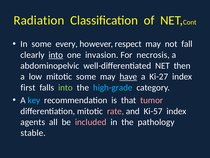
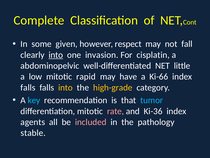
Radiation: Radiation -> Complete
every: every -> given
necrosis: necrosis -> cisplatin
then: then -> little
mitotic some: some -> rapid
have underline: present -> none
Ki-27: Ki-27 -> Ki-66
first at (28, 87): first -> falls
into at (65, 87) colour: light green -> yellow
high-grade colour: light blue -> yellow
tumor colour: pink -> light blue
Ki-57: Ki-57 -> Ki-36
